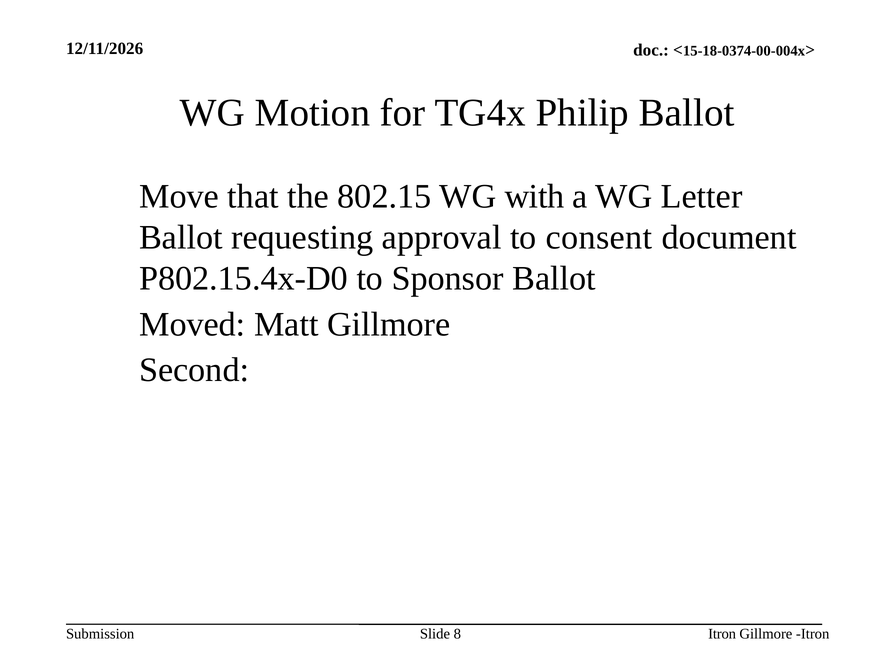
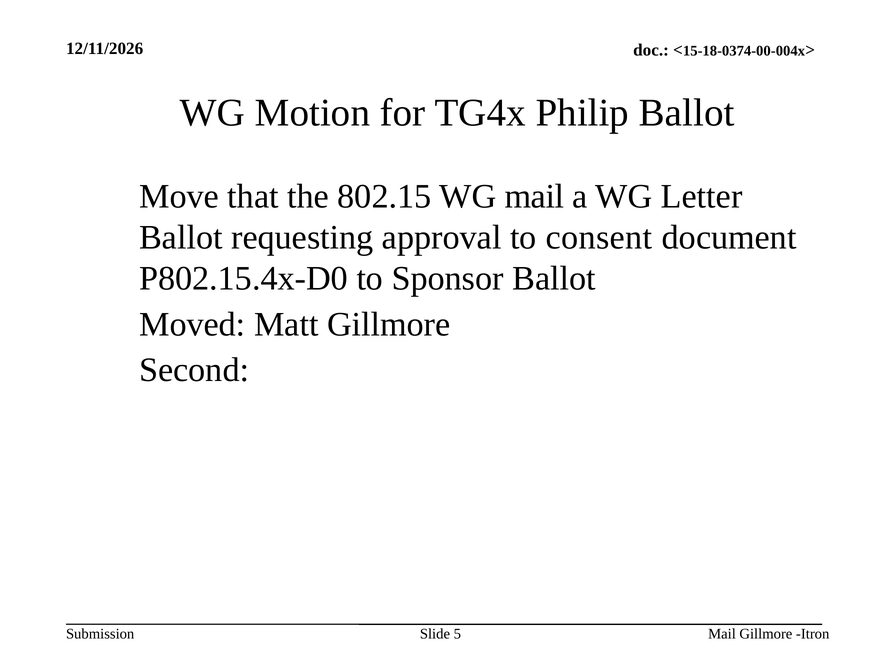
WG with: with -> mail
8: 8 -> 5
Itron at (722, 634): Itron -> Mail
